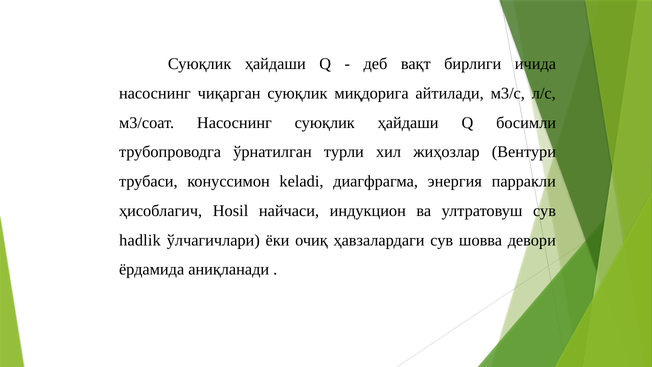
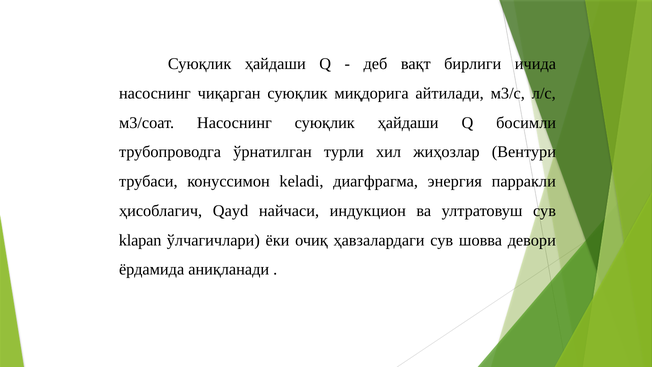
Hosil: Hosil -> Qayd
hadlik: hadlik -> klapan
